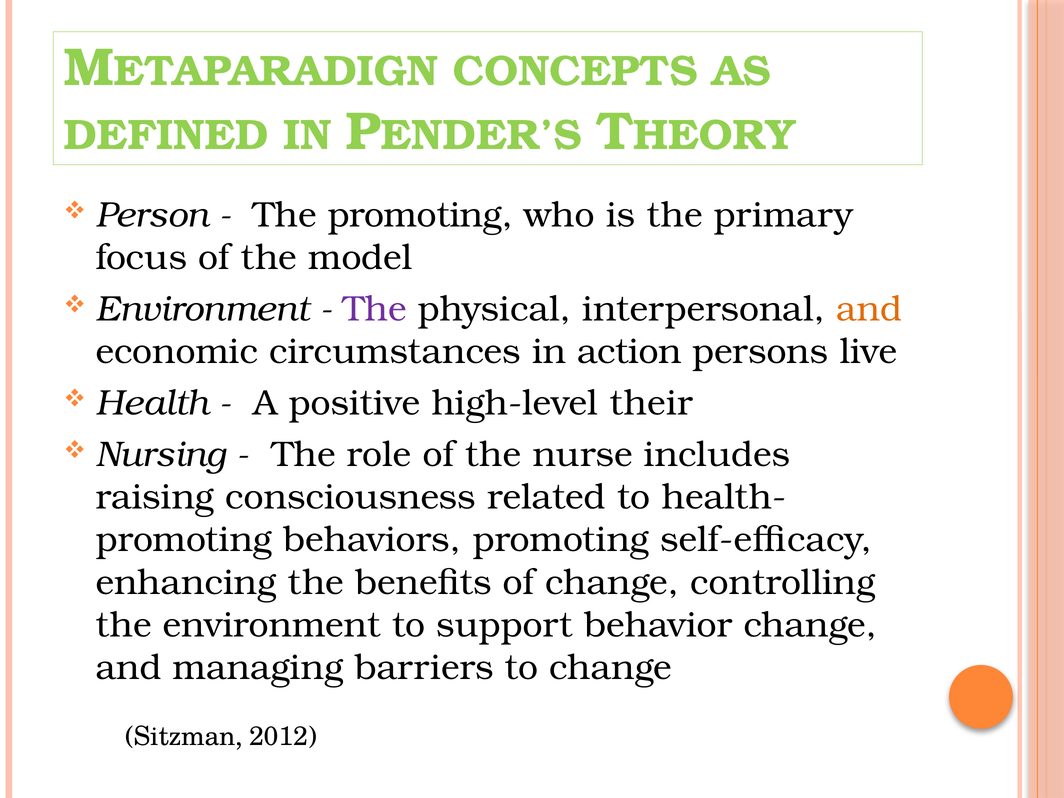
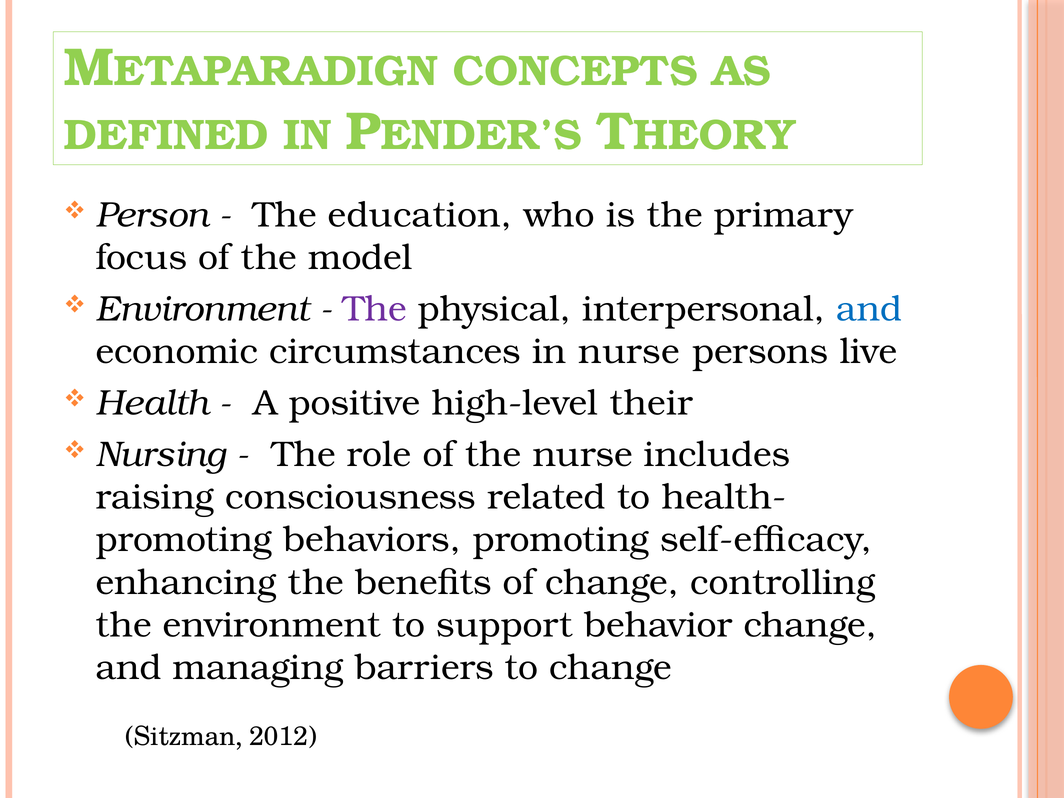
The promoting: promoting -> education
and at (869, 309) colour: orange -> blue
in action: action -> nurse
